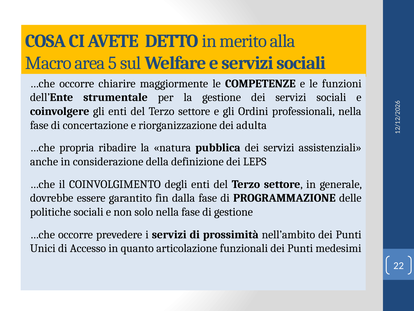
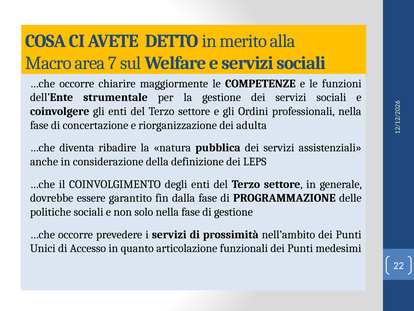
5: 5 -> 7
propria: propria -> diventa
